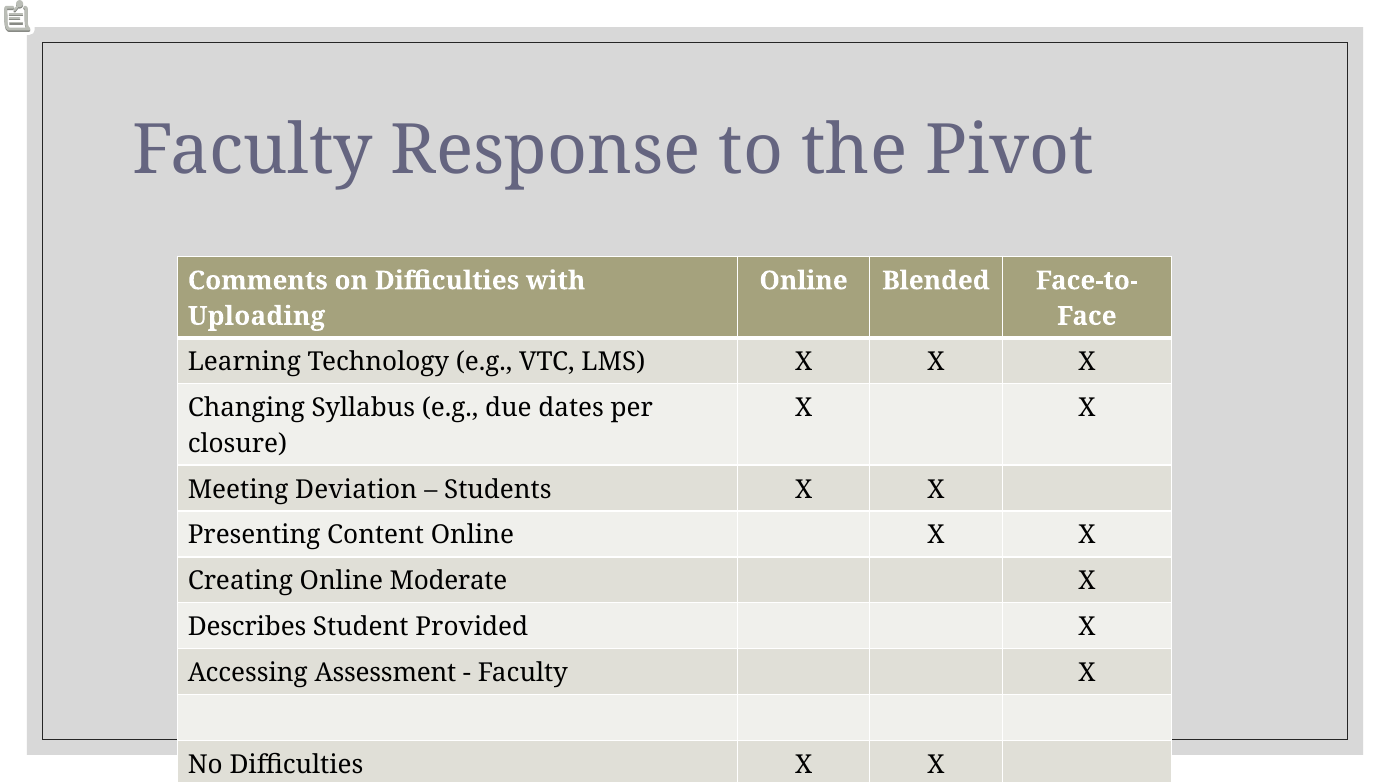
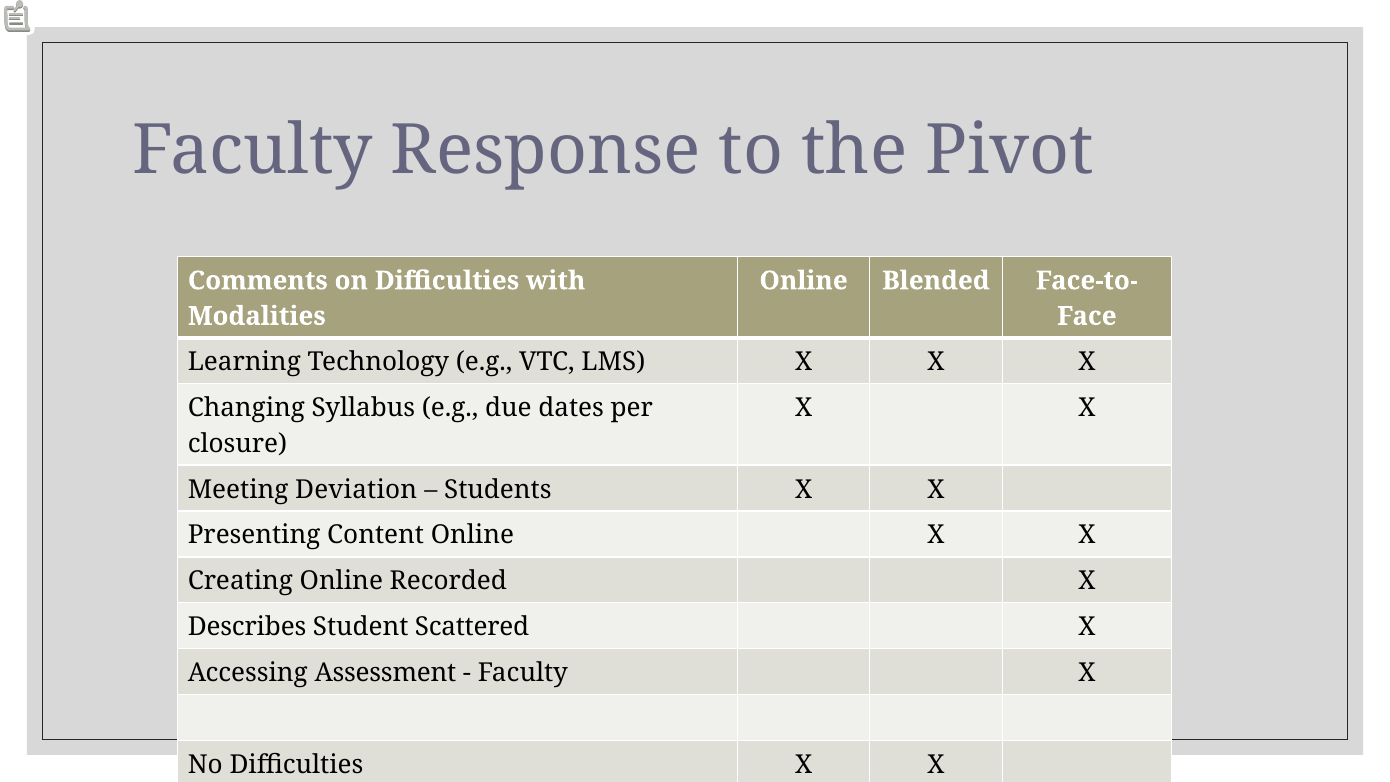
Uploading: Uploading -> Modalities
Moderate: Moderate -> Recorded
Provided: Provided -> Scattered
